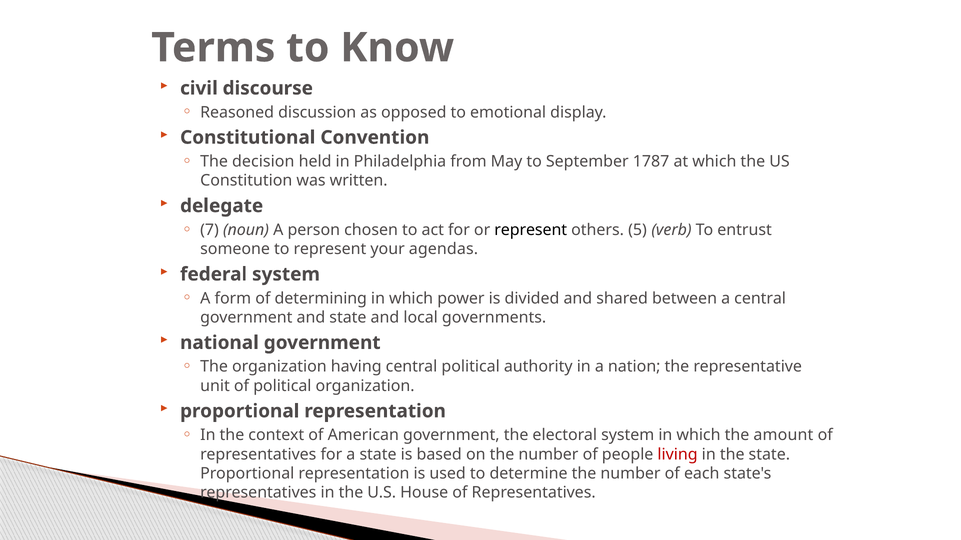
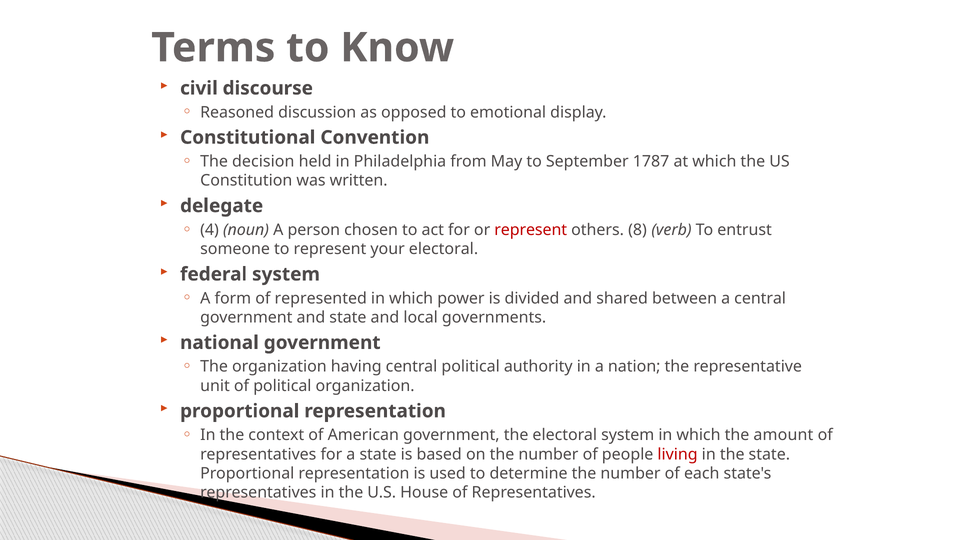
7: 7 -> 4
represent at (531, 230) colour: black -> red
5: 5 -> 8
your agendas: agendas -> electoral
determining: determining -> represented
